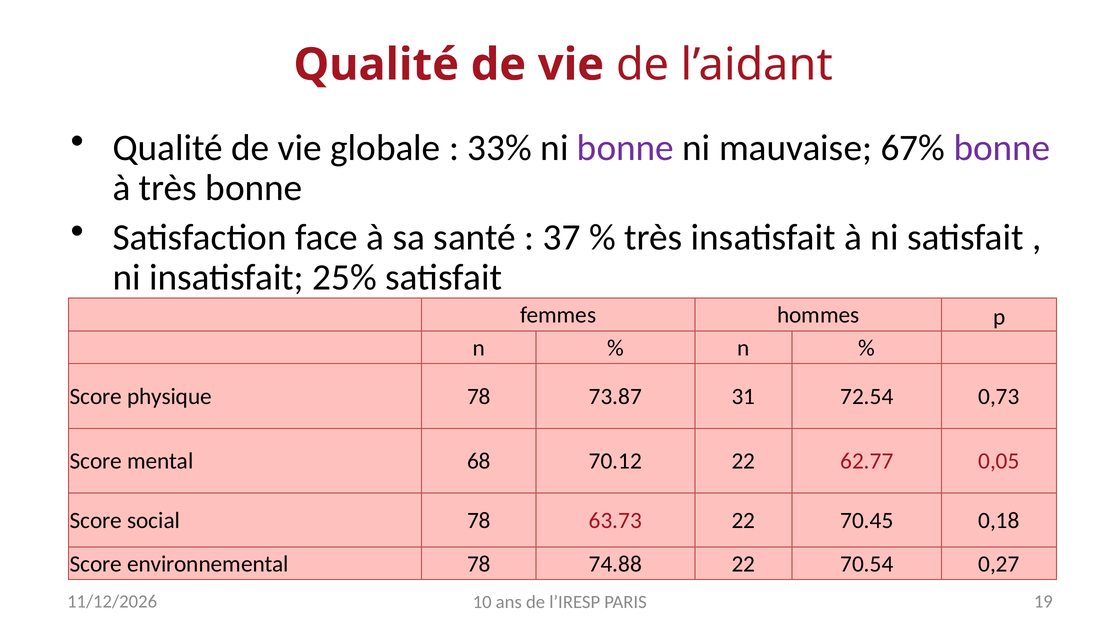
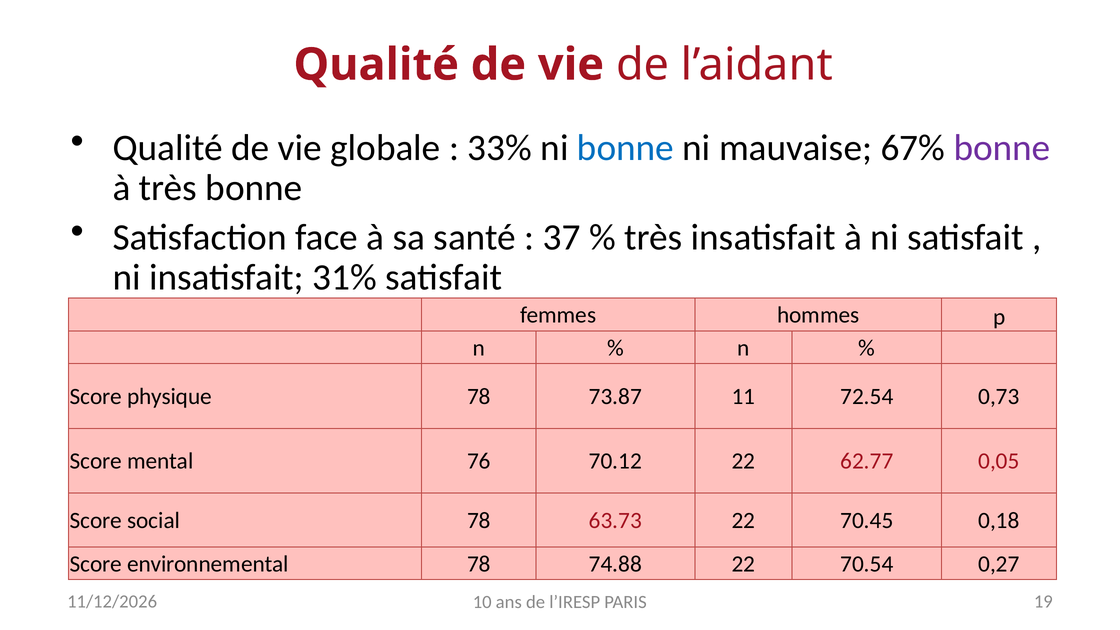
bonne at (625, 148) colour: purple -> blue
25%: 25% -> 31%
31: 31 -> 11
68: 68 -> 76
